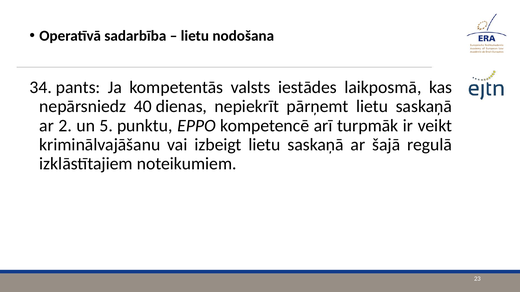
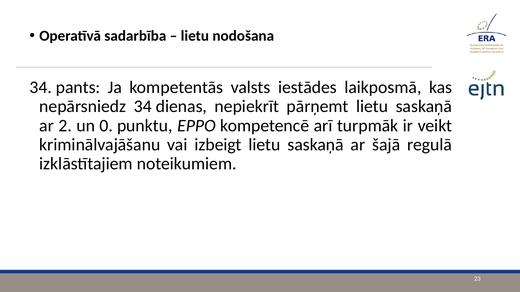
nepārsniedz 40: 40 -> 34
5: 5 -> 0
